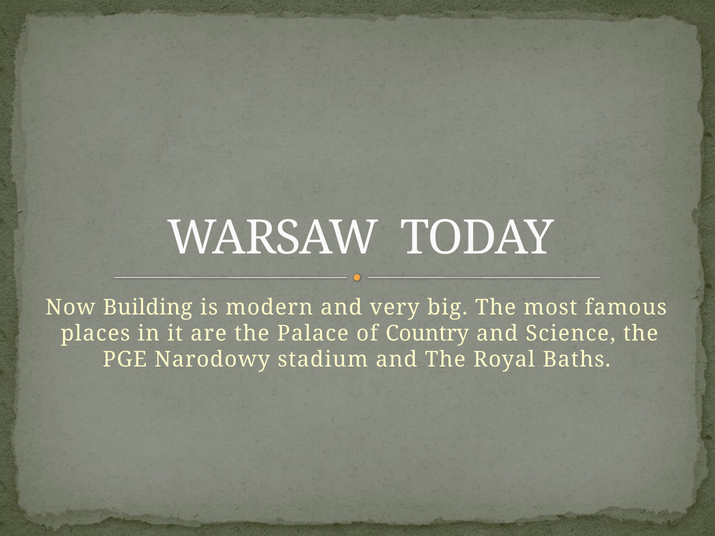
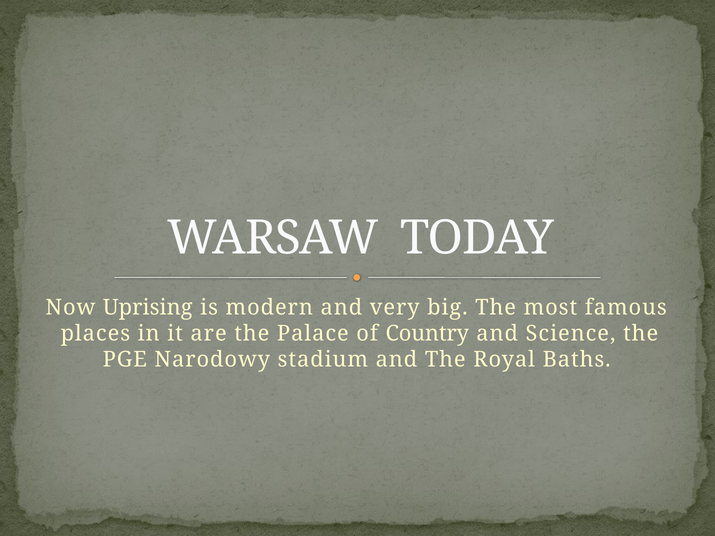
Building: Building -> Uprising
